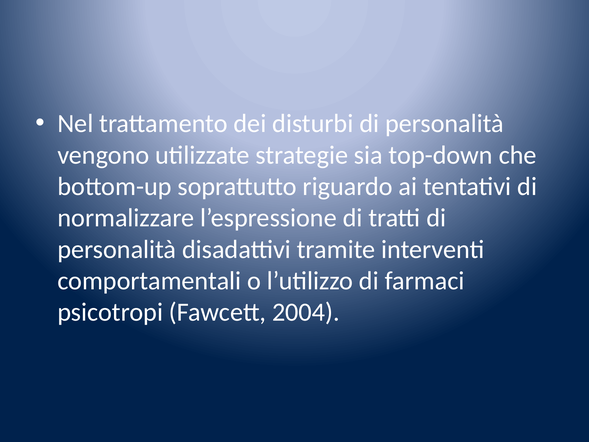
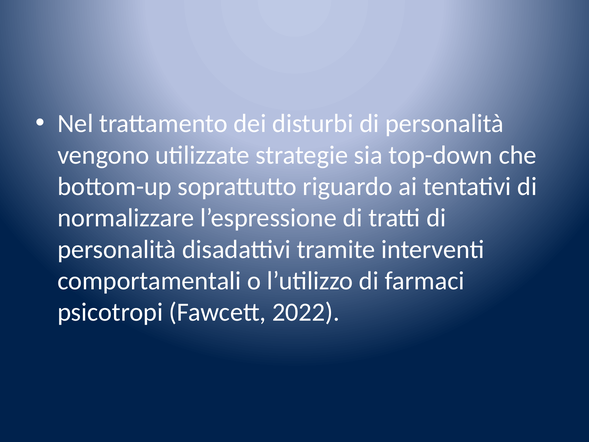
2004: 2004 -> 2022
